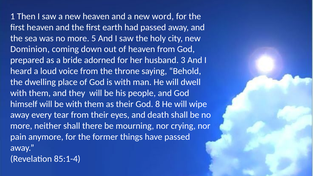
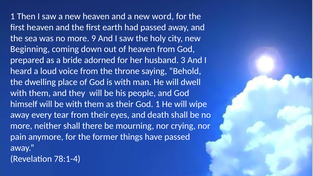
5: 5 -> 9
Dominion: Dominion -> Beginning
God 8: 8 -> 1
85:1-4: 85:1-4 -> 78:1-4
